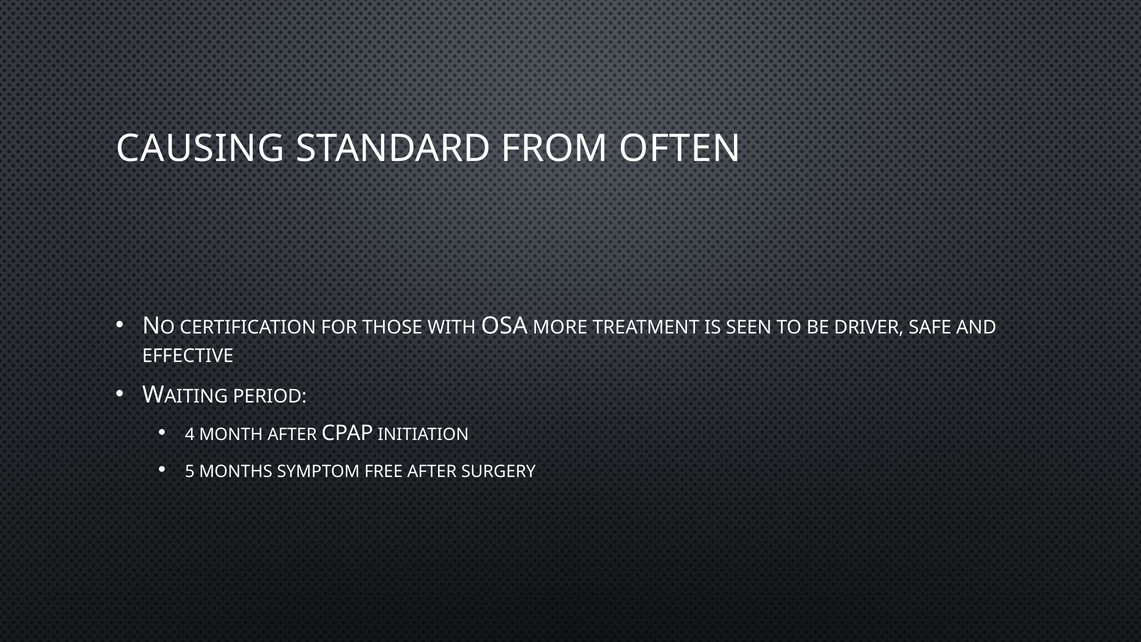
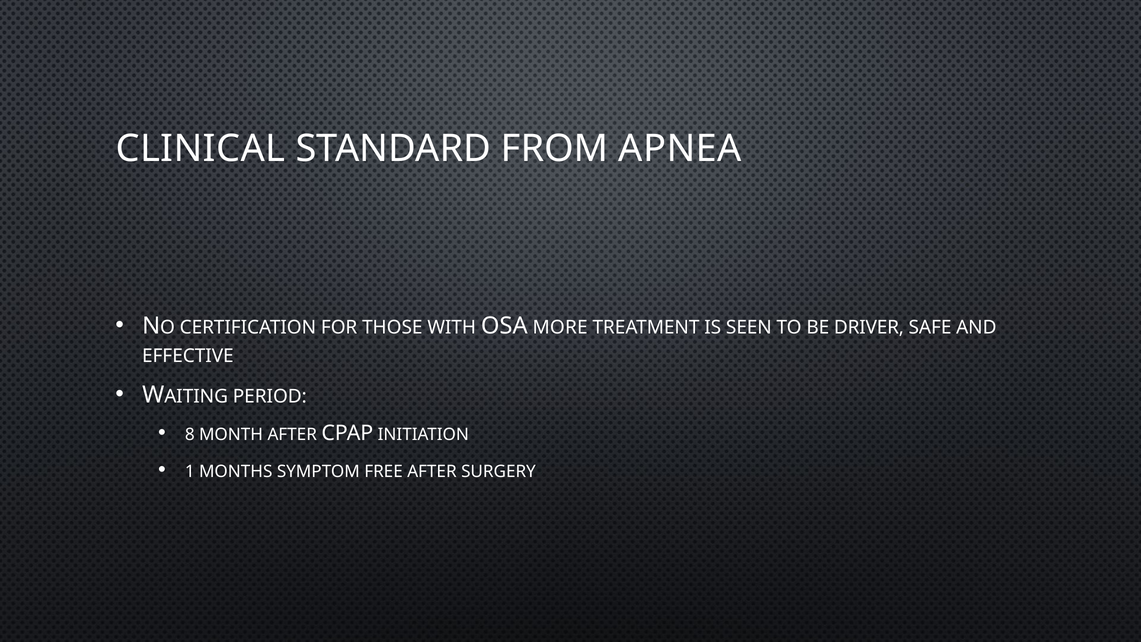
CAUSING: CAUSING -> CLINICAL
OFTEN: OFTEN -> APNEA
4: 4 -> 8
5: 5 -> 1
